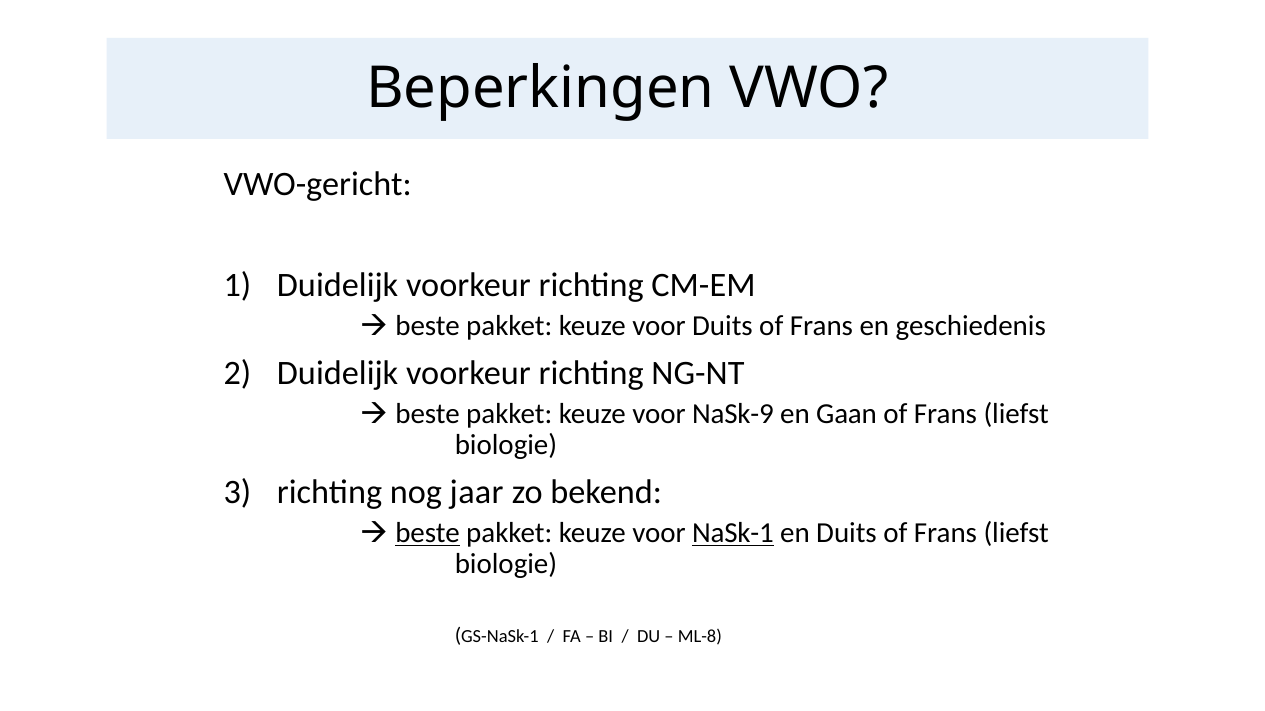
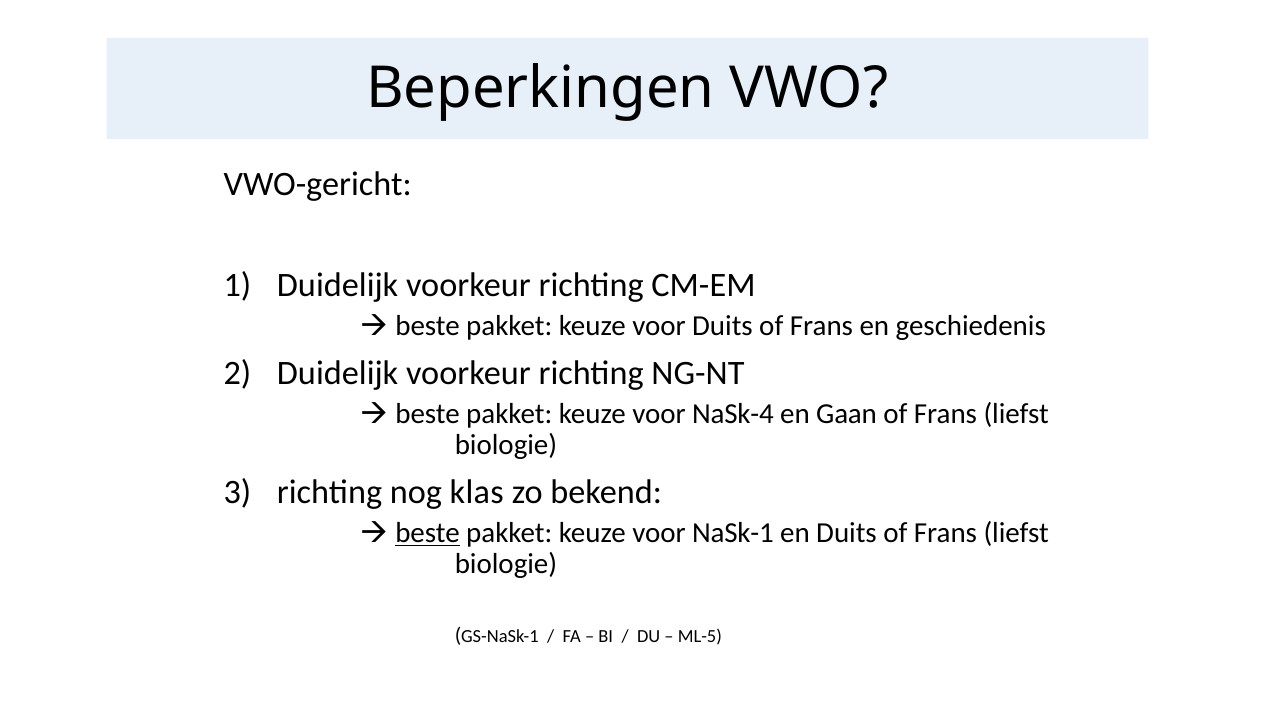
NaSk-9: NaSk-9 -> NaSk-4
jaar: jaar -> klas
NaSk-1 underline: present -> none
ML-8: ML-8 -> ML-5
